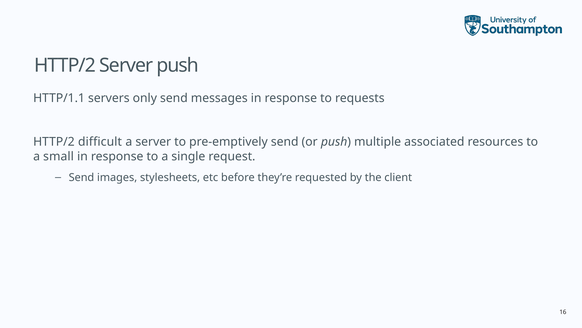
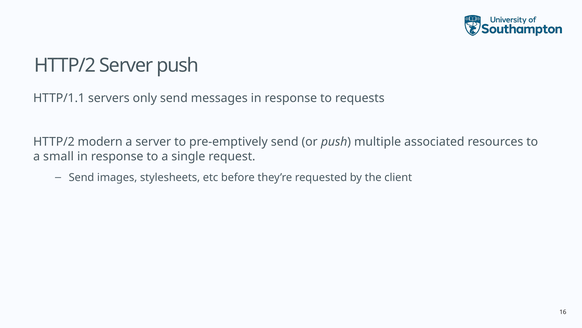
difficult: difficult -> modern
